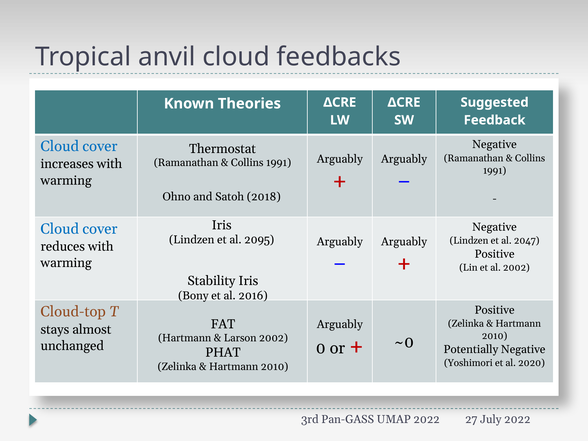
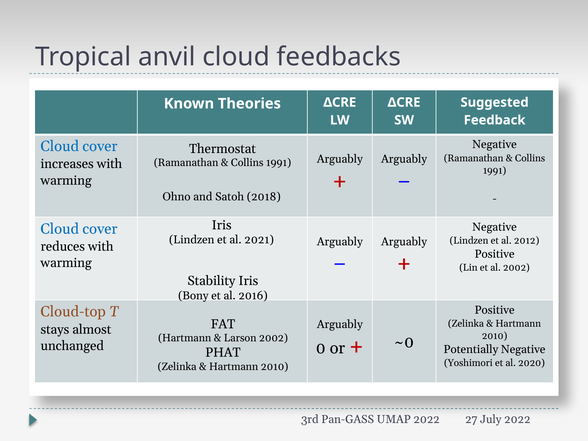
2095: 2095 -> 2021
2047: 2047 -> 2012
